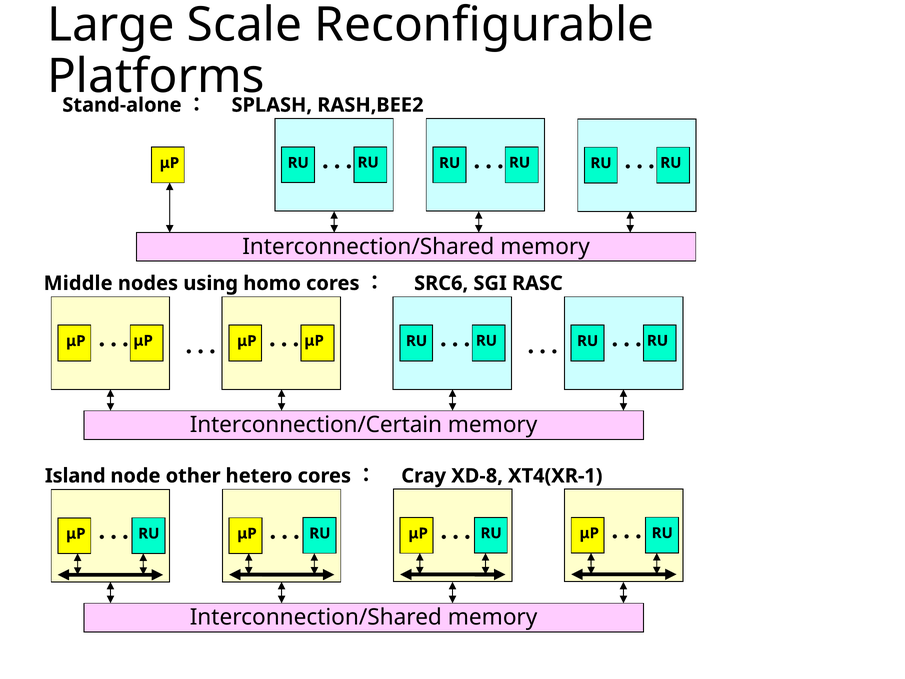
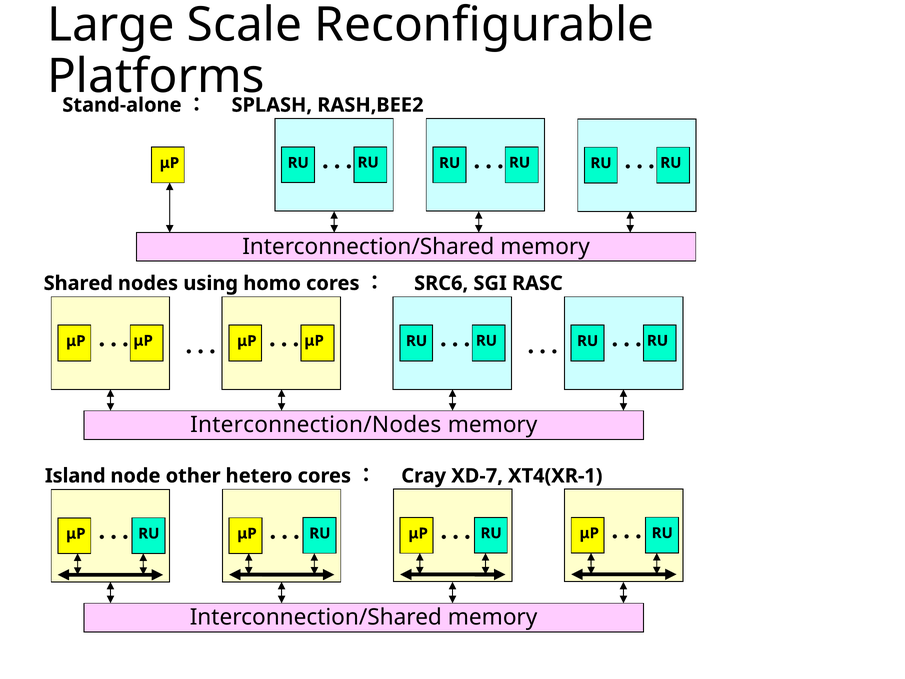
Middle: Middle -> Shared
Interconnection/Certain: Interconnection/Certain -> Interconnection/Nodes
XD-8: XD-8 -> XD-7
